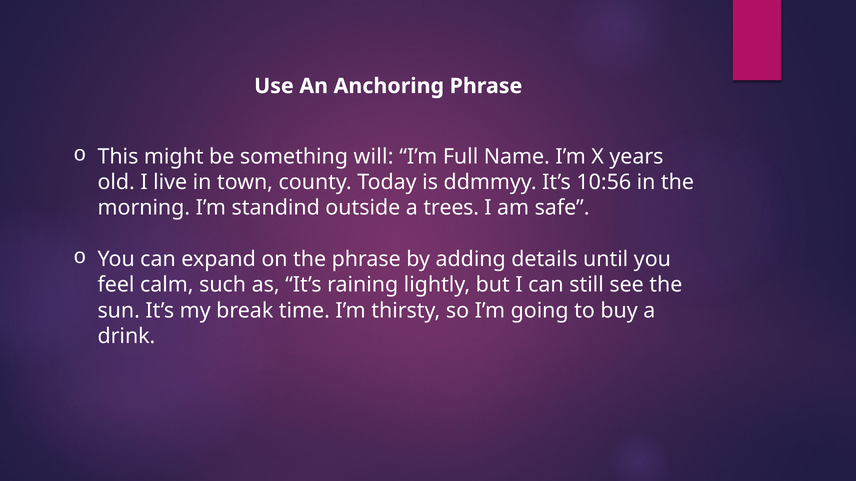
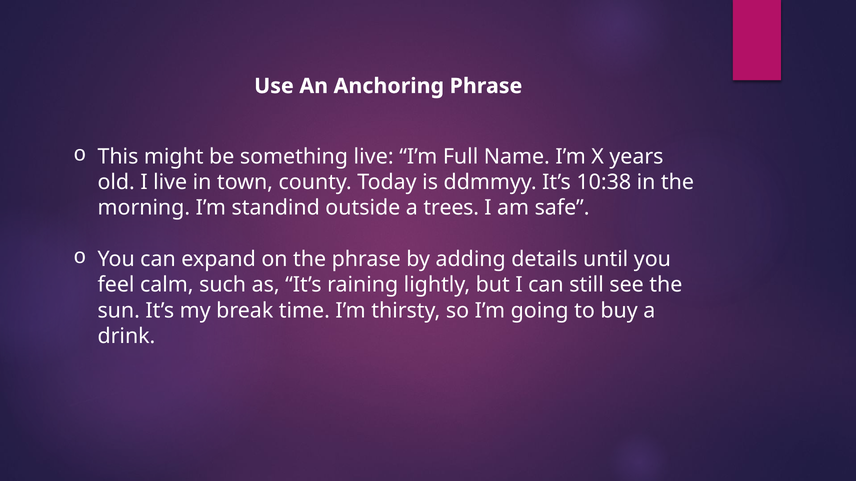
something will: will -> live
10:56: 10:56 -> 10:38
